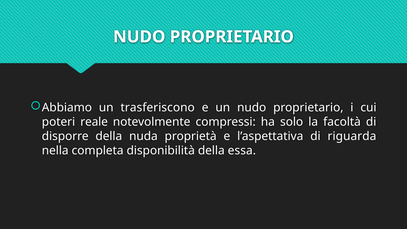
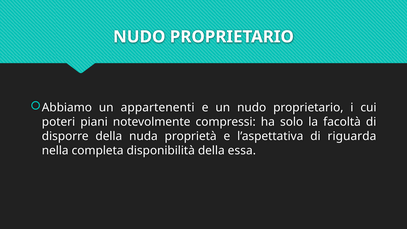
trasferiscono: trasferiscono -> appartenenti
reale: reale -> piani
